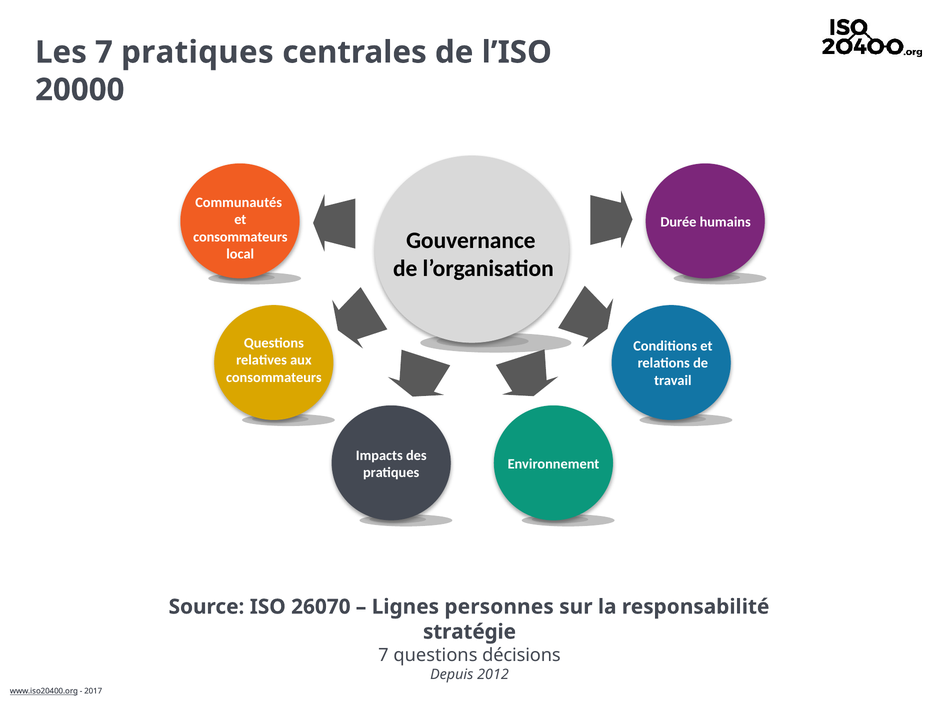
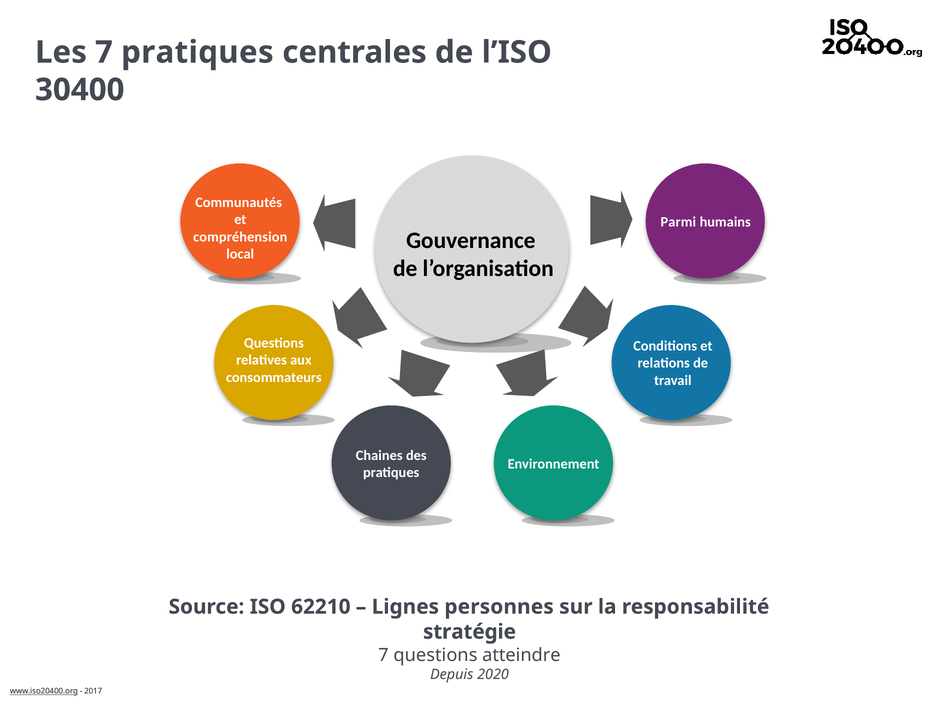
20000: 20000 -> 30400
Durée: Durée -> Parmi
consommateurs at (240, 237): consommateurs -> compréhension
Impacts: Impacts -> Chaines
26070: 26070 -> 62210
décisions: décisions -> atteindre
2012: 2012 -> 2020
